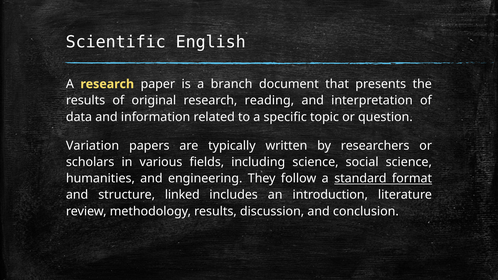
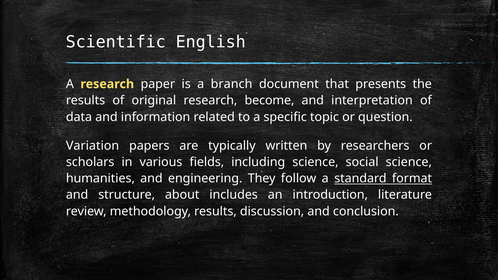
reading: reading -> become
linked: linked -> about
